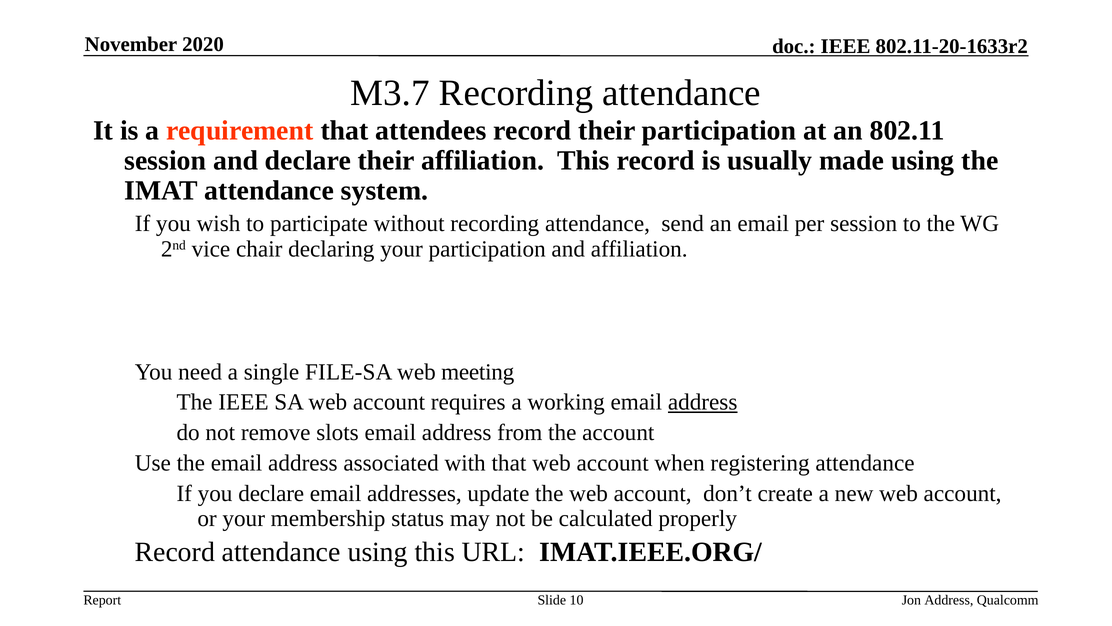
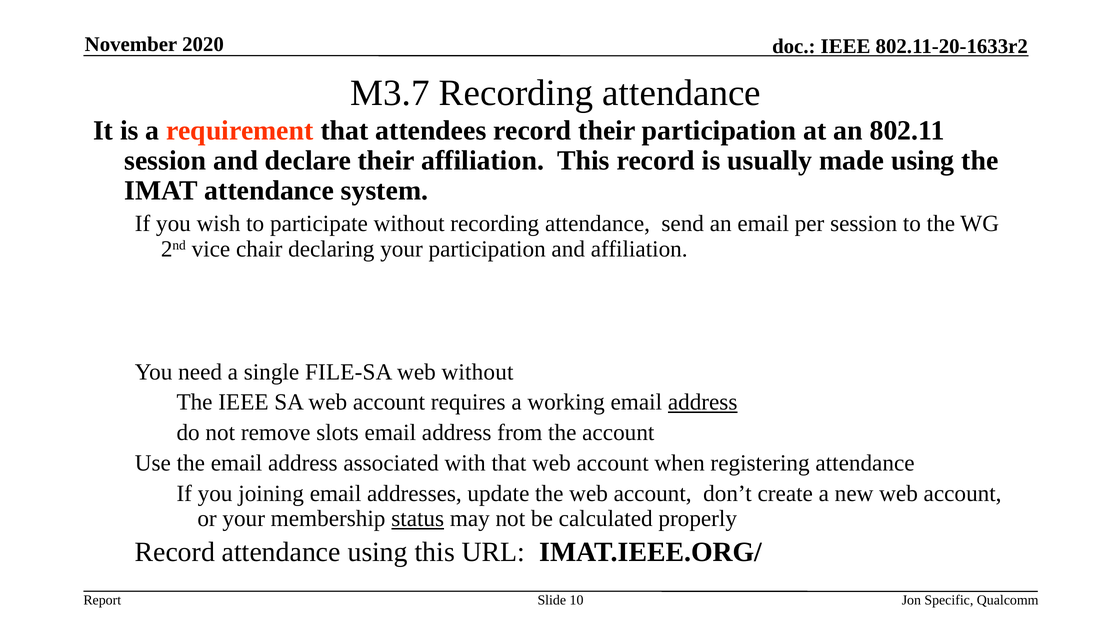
web meeting: meeting -> without
you declare: declare -> joining
status underline: none -> present
Jon Address: Address -> Specific
